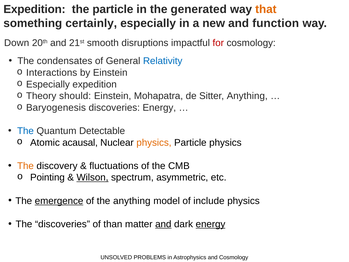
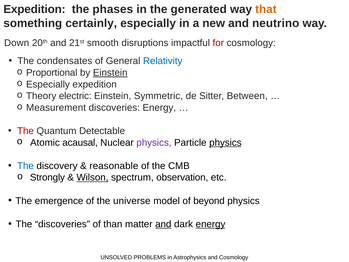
the particle: particle -> phases
function: function -> neutrino
Interactions: Interactions -> Proportional
Einstein at (110, 73) underline: none -> present
should: should -> electric
Mohapatra: Mohapatra -> Symmetric
Sitter Anything: Anything -> Between
Baryogenesis: Baryogenesis -> Measurement
The at (25, 131) colour: blue -> red
physics at (154, 142) colour: orange -> purple
physics at (225, 142) underline: none -> present
The at (25, 166) colour: orange -> blue
fluctuations: fluctuations -> reasonable
Pointing: Pointing -> Strongly
asymmetric: asymmetric -> observation
emergence underline: present -> none
the anything: anything -> universe
include: include -> beyond
